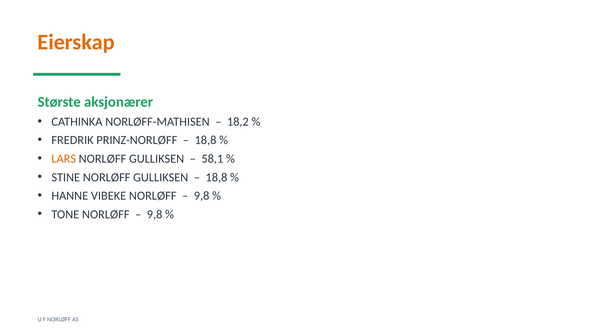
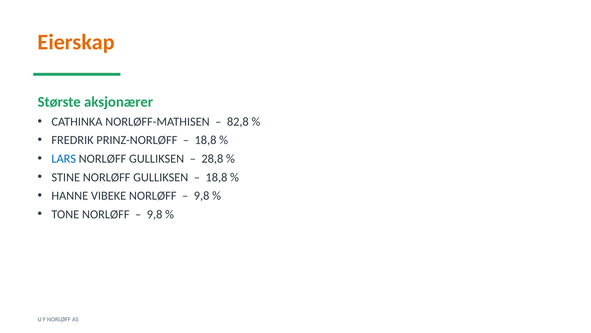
18,2: 18,2 -> 82,8
LARS colour: orange -> blue
58,1: 58,1 -> 28,8
